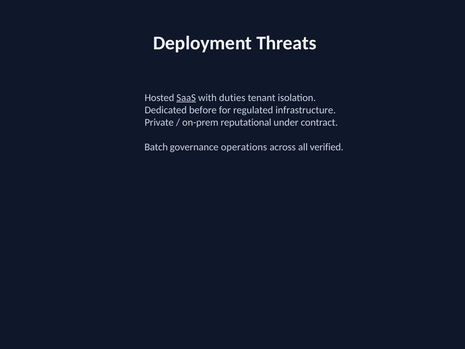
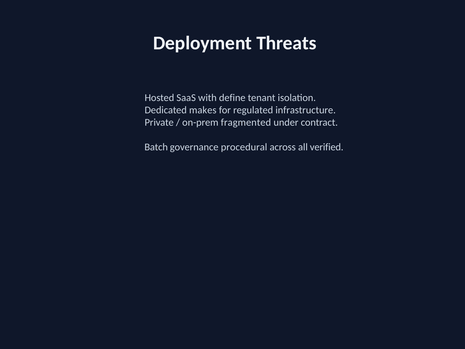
SaaS underline: present -> none
duties: duties -> define
before: before -> makes
reputational: reputational -> fragmented
operations: operations -> procedural
